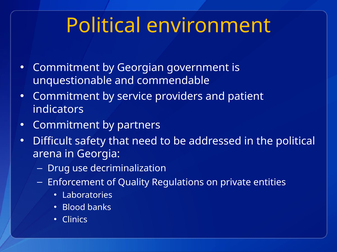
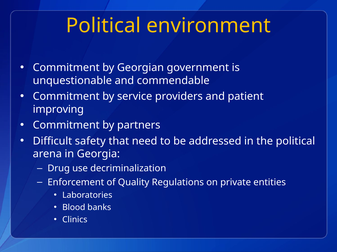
indicators: indicators -> improving
